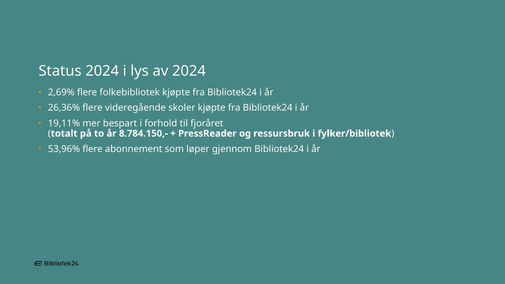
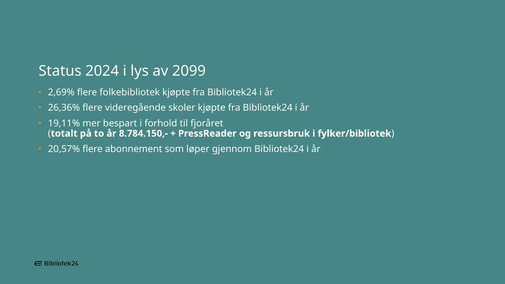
av 2024: 2024 -> 2099
53,96%: 53,96% -> 20,57%
